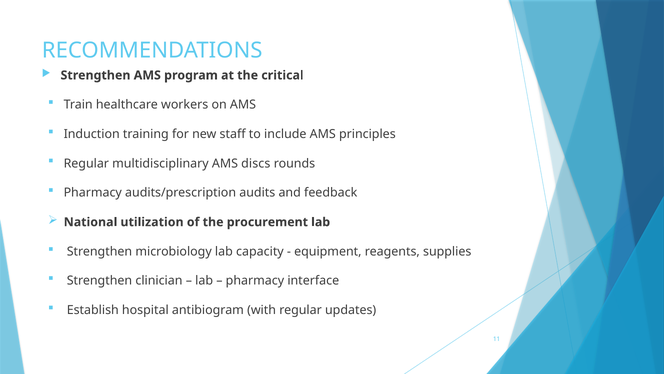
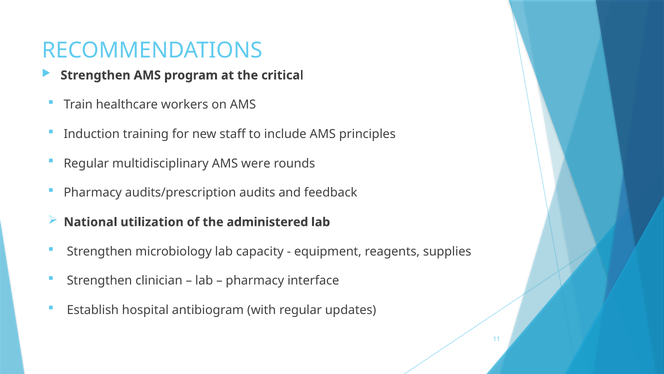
discs: discs -> were
procurement: procurement -> administered
